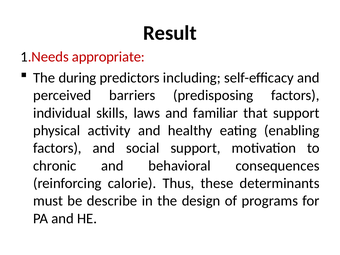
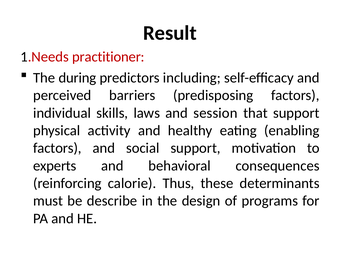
appropriate: appropriate -> practitioner
familiar: familiar -> session
chronic: chronic -> experts
